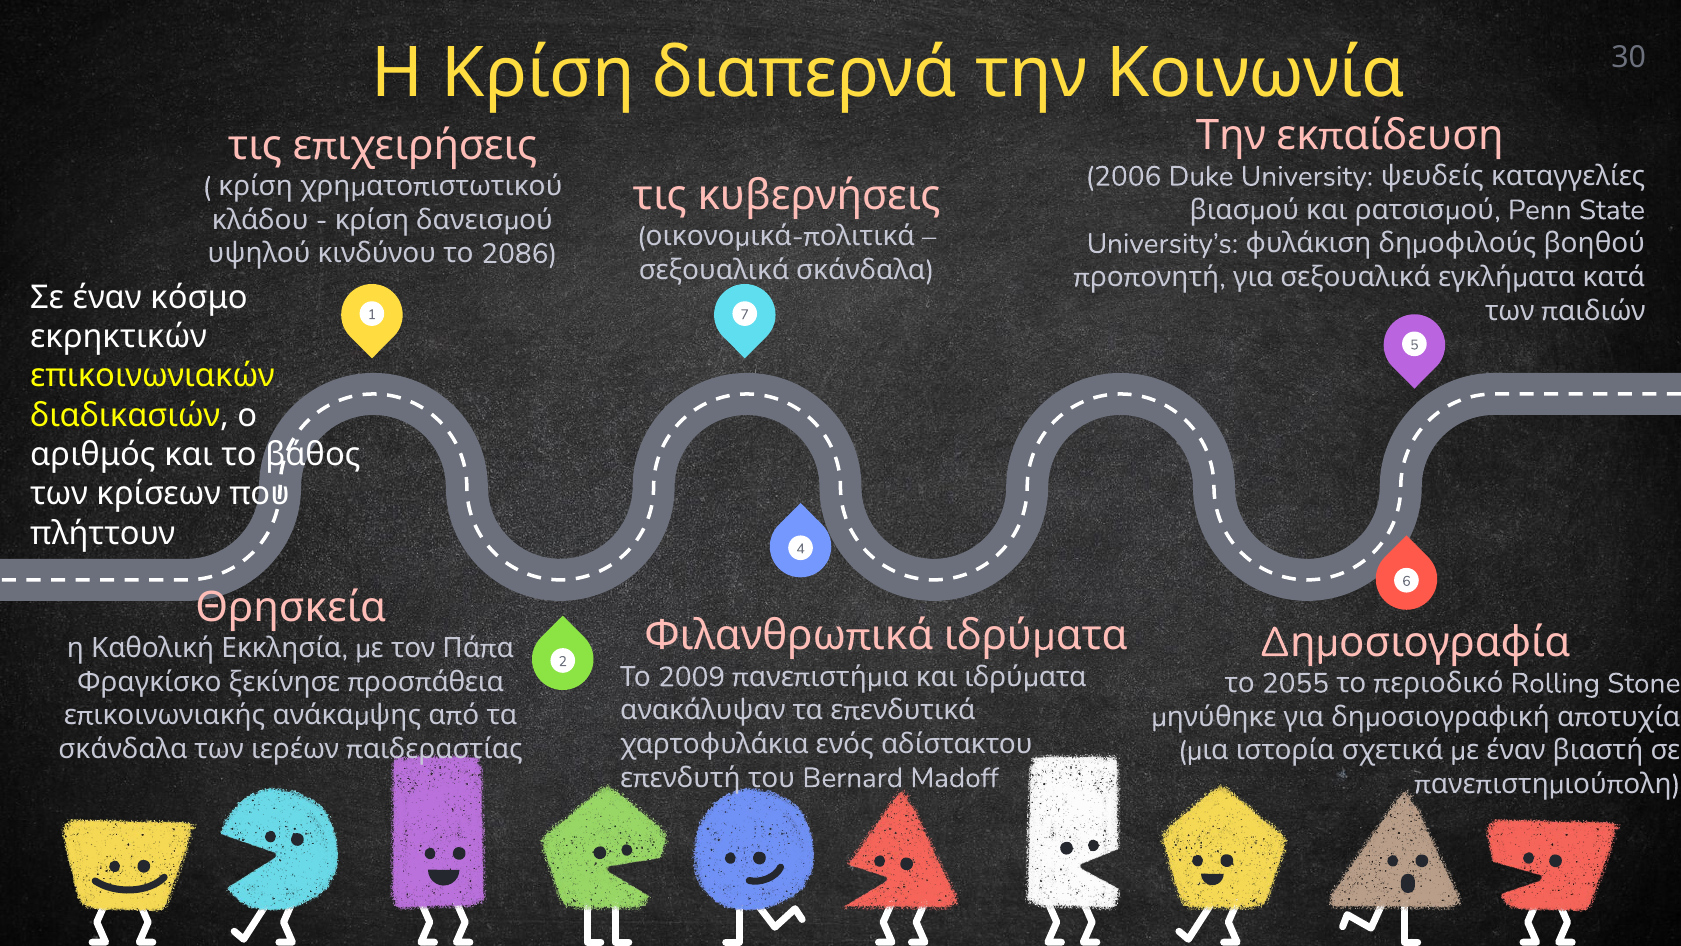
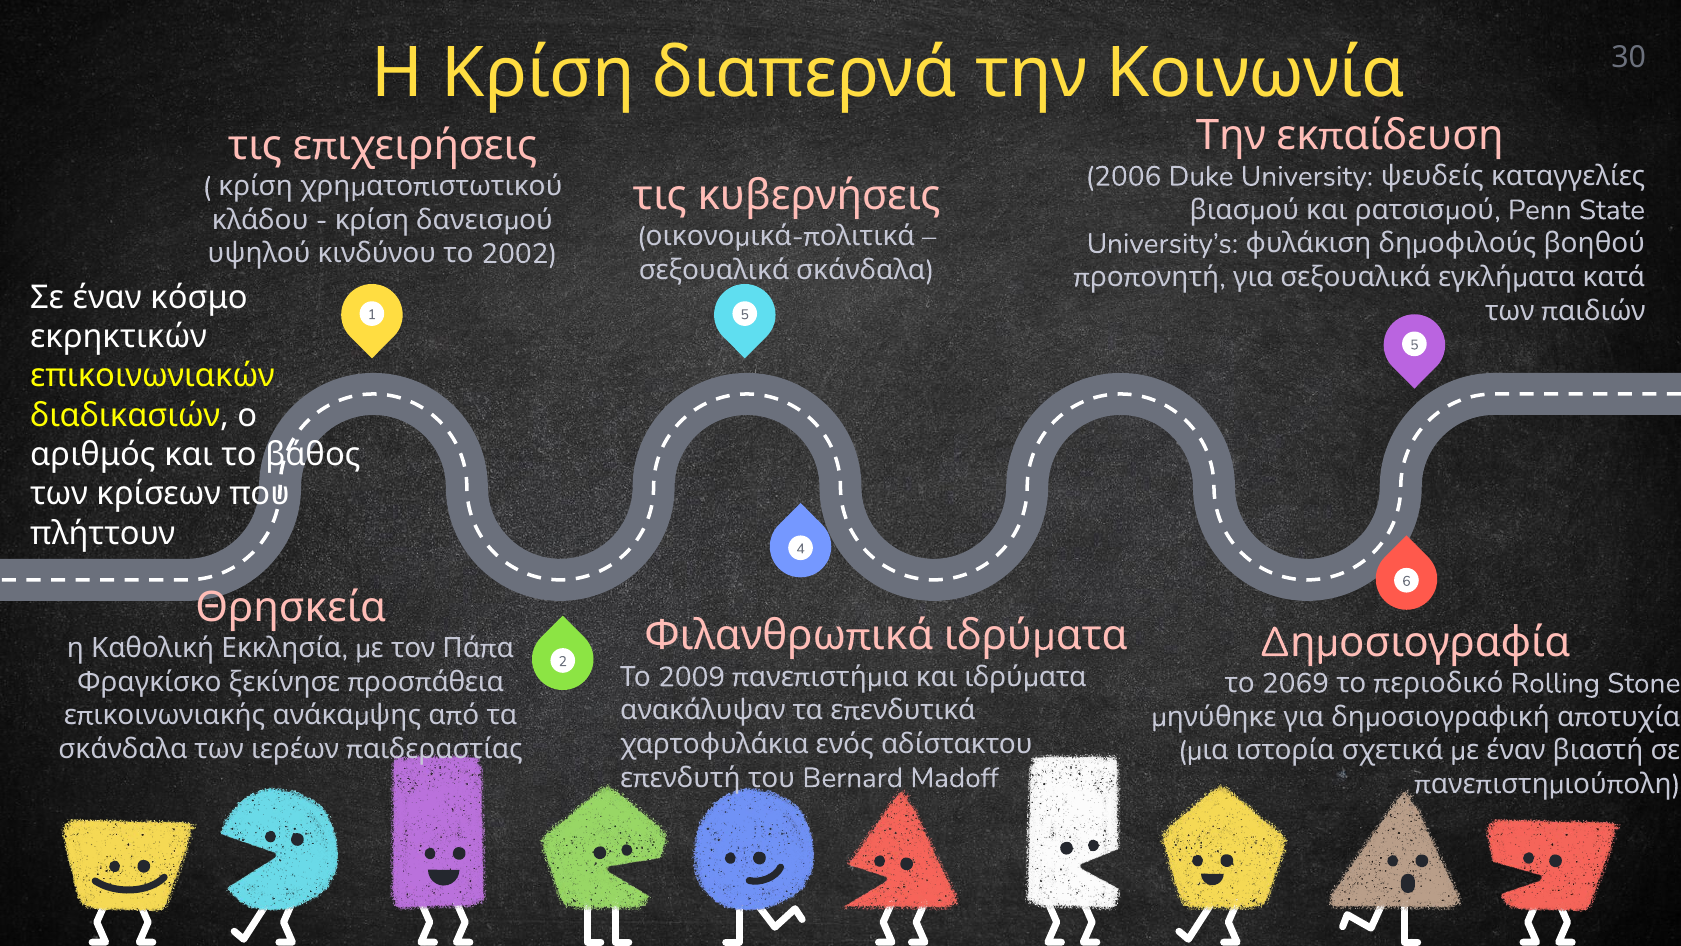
2086: 2086 -> 2002
1 7: 7 -> 5
2055: 2055 -> 2069
